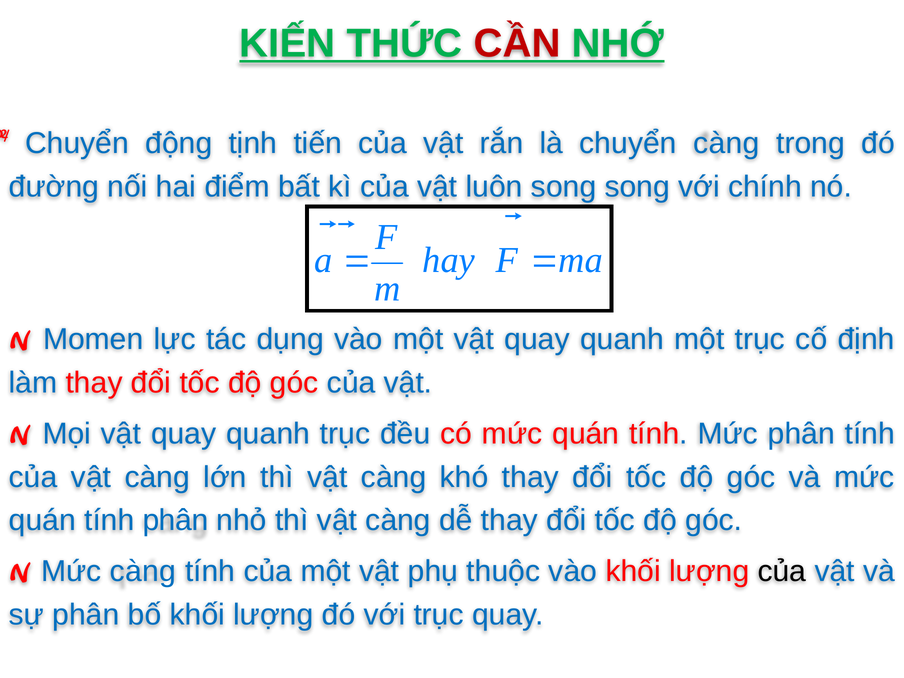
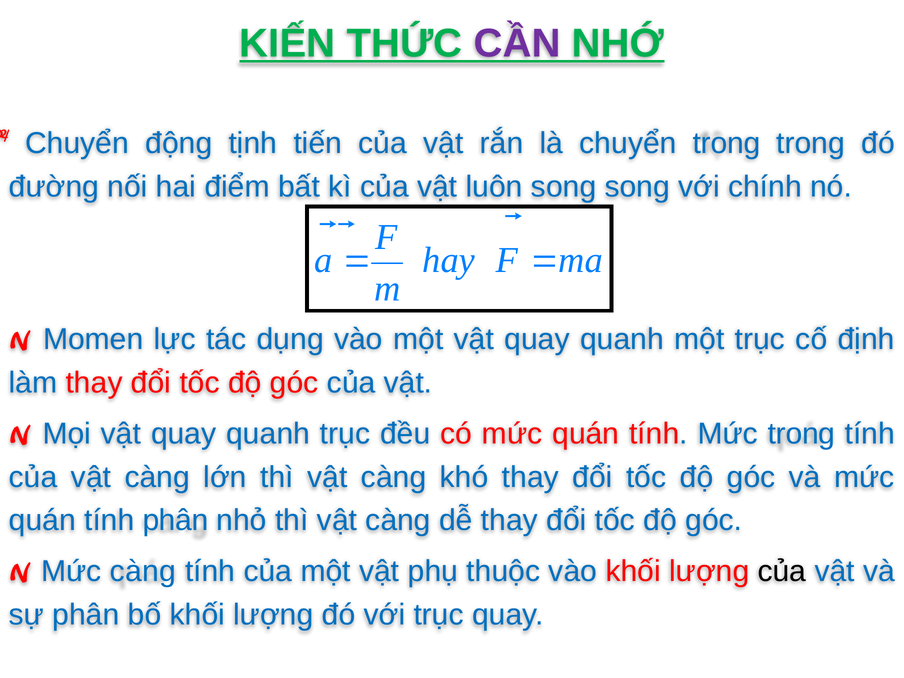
CẦN colour: red -> purple
chuyển càng: càng -> trong
Mức phân: phân -> trong
